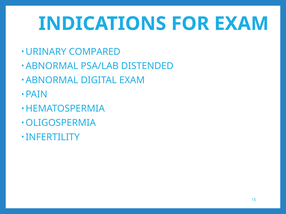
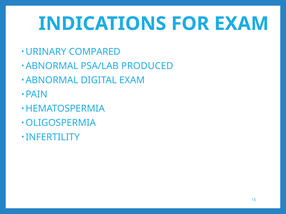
DISTENDED: DISTENDED -> PRODUCED
